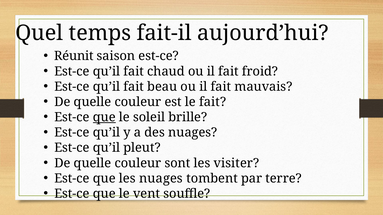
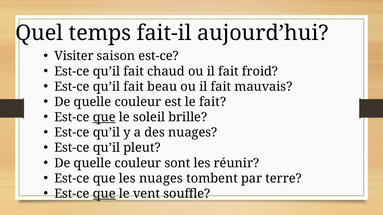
Réunit: Réunit -> Visiter
visiter: visiter -> réunir
que at (104, 194) underline: none -> present
